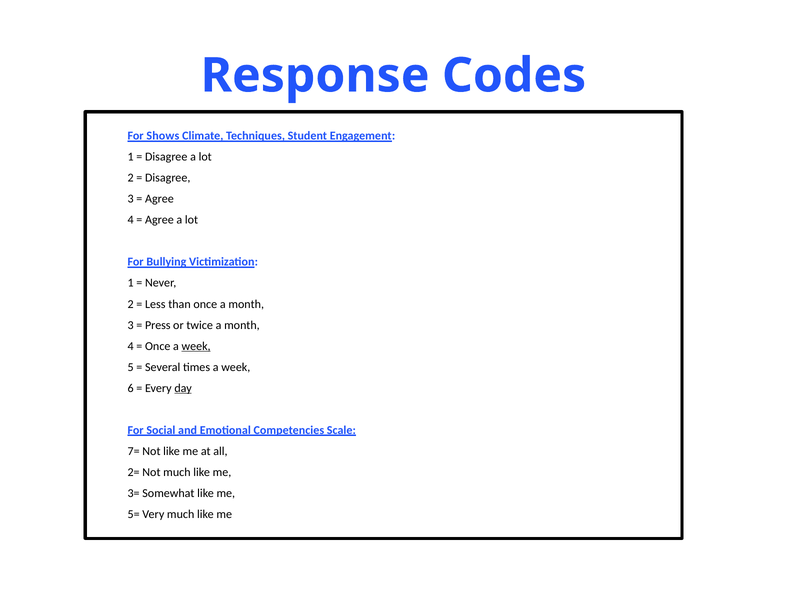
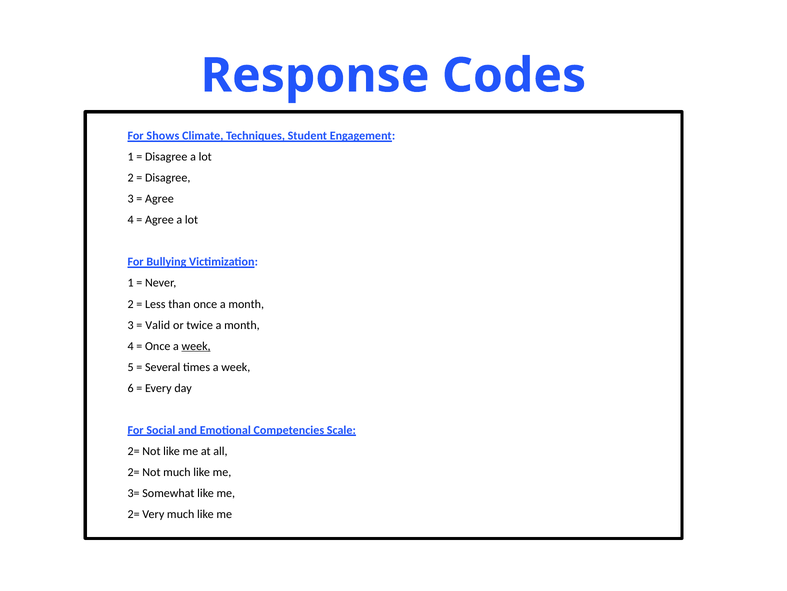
Press: Press -> Valid
day underline: present -> none
7= at (134, 450): 7= -> 2=
5= at (134, 513): 5= -> 2=
